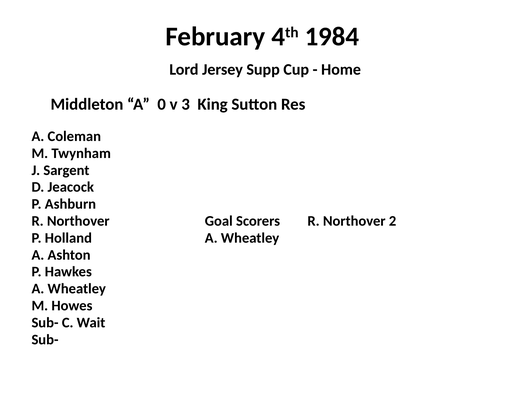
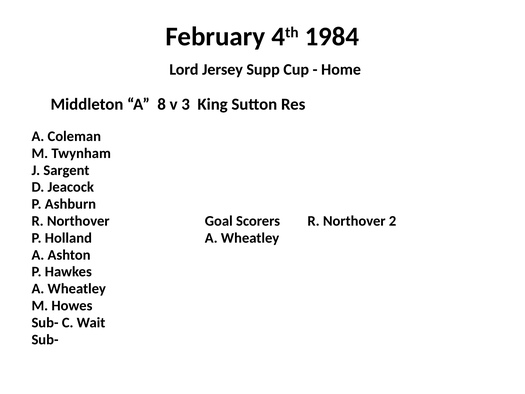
0: 0 -> 8
